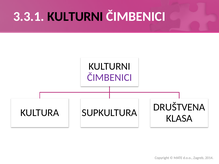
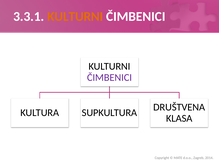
KULTURNI at (75, 16) colour: black -> orange
